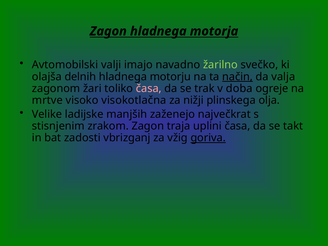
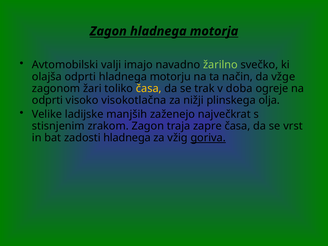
olajša delnih: delnih -> odprti
način underline: present -> none
valja: valja -> vžge
časa at (149, 88) colour: pink -> yellow
mrtve at (47, 100): mrtve -> odprti
uplini: uplini -> zapre
takt: takt -> vrst
zadosti vbrizganj: vbrizganj -> hladnega
